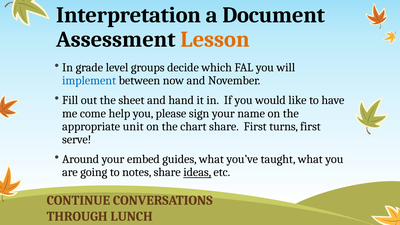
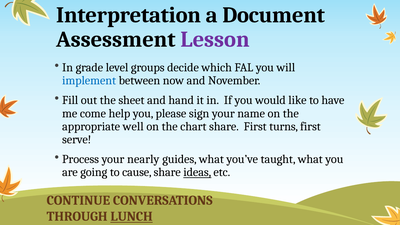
Lesson colour: orange -> purple
unit: unit -> well
Around: Around -> Process
embed: embed -> nearly
notes: notes -> cause
LUNCH underline: none -> present
